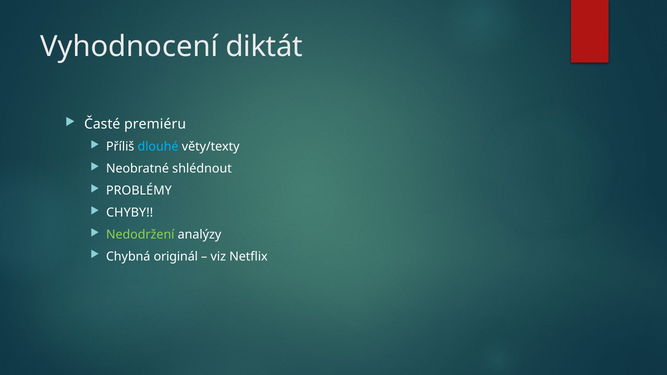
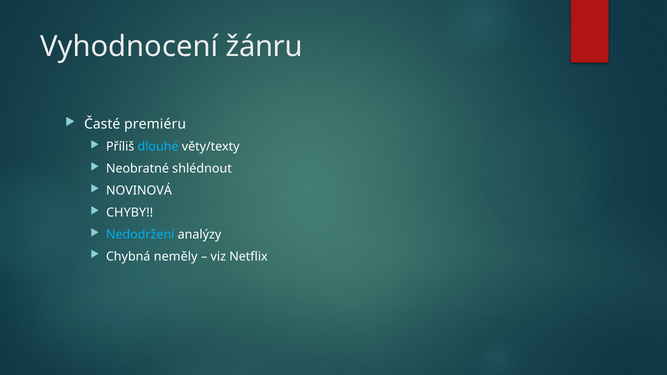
diktát: diktát -> žánru
PROBLÉMY: PROBLÉMY -> NOVINOVÁ
Nedodržení colour: light green -> light blue
originál: originál -> neměly
